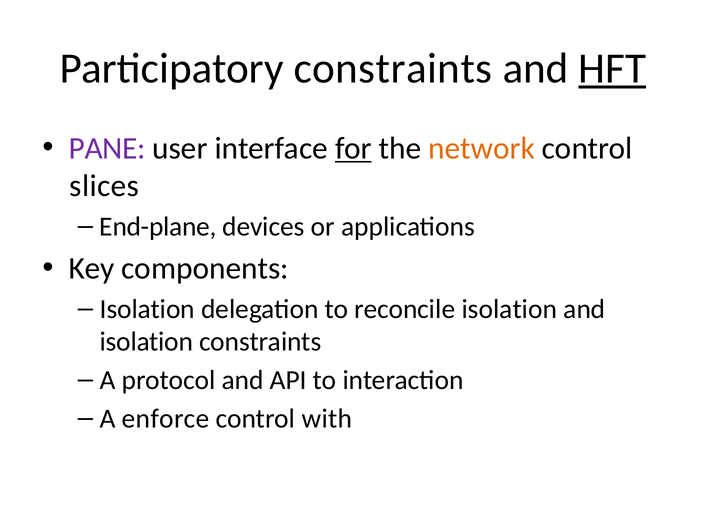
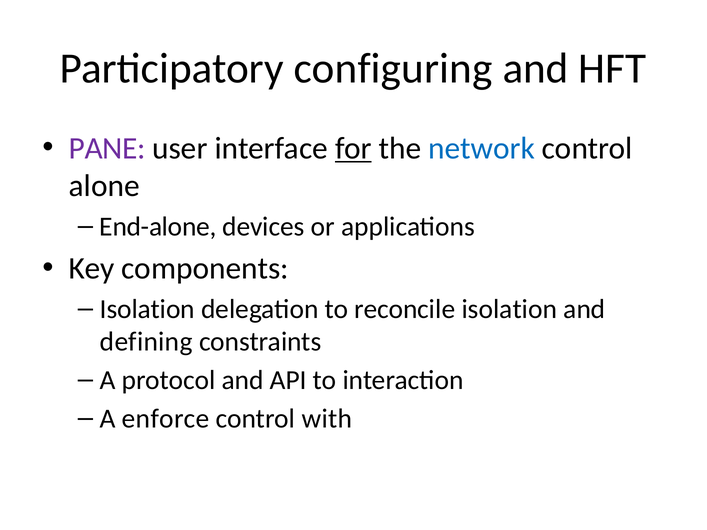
Participatory constraints: constraints -> configuring
HFT underline: present -> none
network colour: orange -> blue
slices: slices -> alone
End-plane: End-plane -> End-alone
isolation at (146, 342): isolation -> defining
